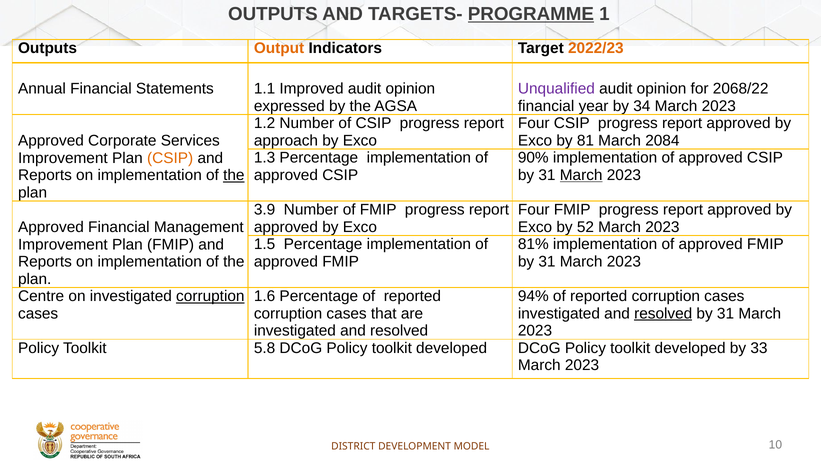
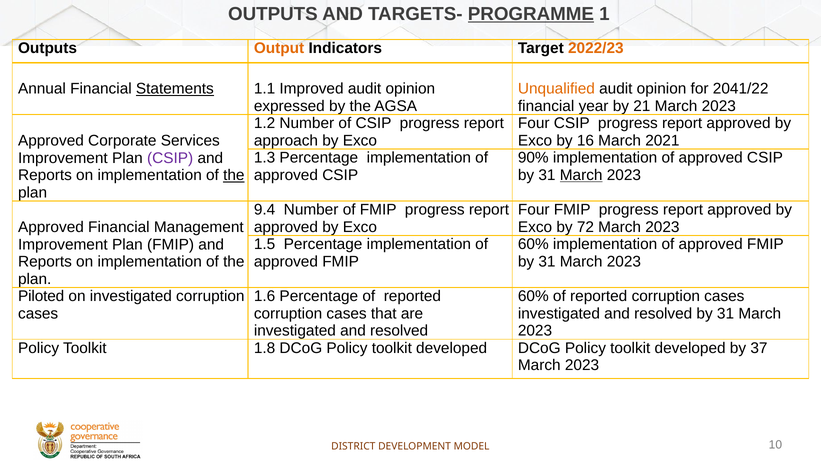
Statements underline: none -> present
Unqualified colour: purple -> orange
2068/22: 2068/22 -> 2041/22
34: 34 -> 21
81: 81 -> 16
2084: 2084 -> 2021
CSIP at (170, 158) colour: orange -> purple
3.9: 3.9 -> 9.4
52: 52 -> 72
81% at (533, 244): 81% -> 60%
Centre: Centre -> Piloted
corruption at (210, 296) underline: present -> none
94% at (533, 296): 94% -> 60%
resolved at (663, 313) underline: present -> none
5.8: 5.8 -> 1.8
33: 33 -> 37
